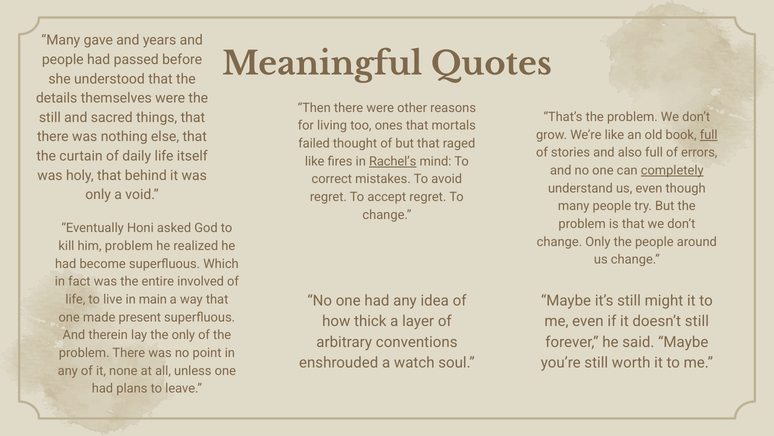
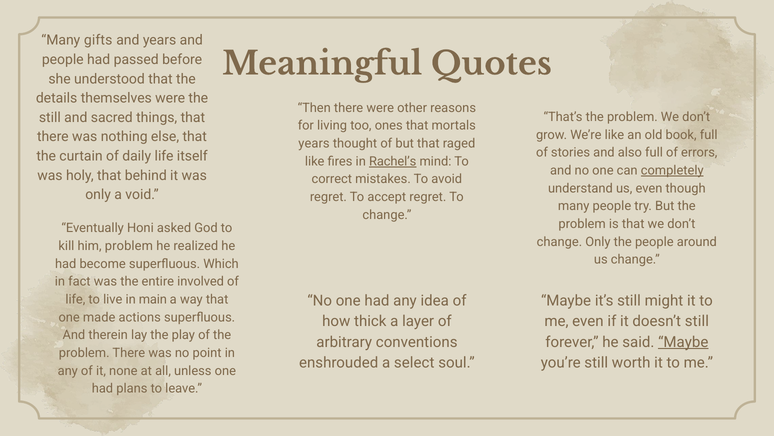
gave: gave -> gifts
full at (709, 135) underline: present -> none
failed at (314, 143): failed -> years
present: present -> actions
the only: only -> play
Maybe at (683, 342) underline: none -> present
watch: watch -> select
